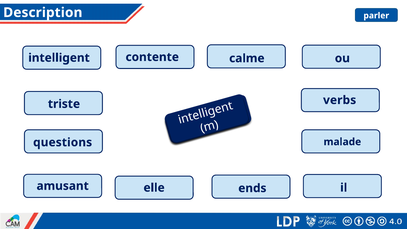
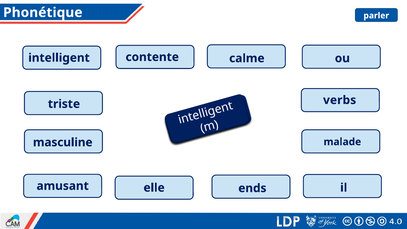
Description: Description -> Phonétique
questions: questions -> masculine
